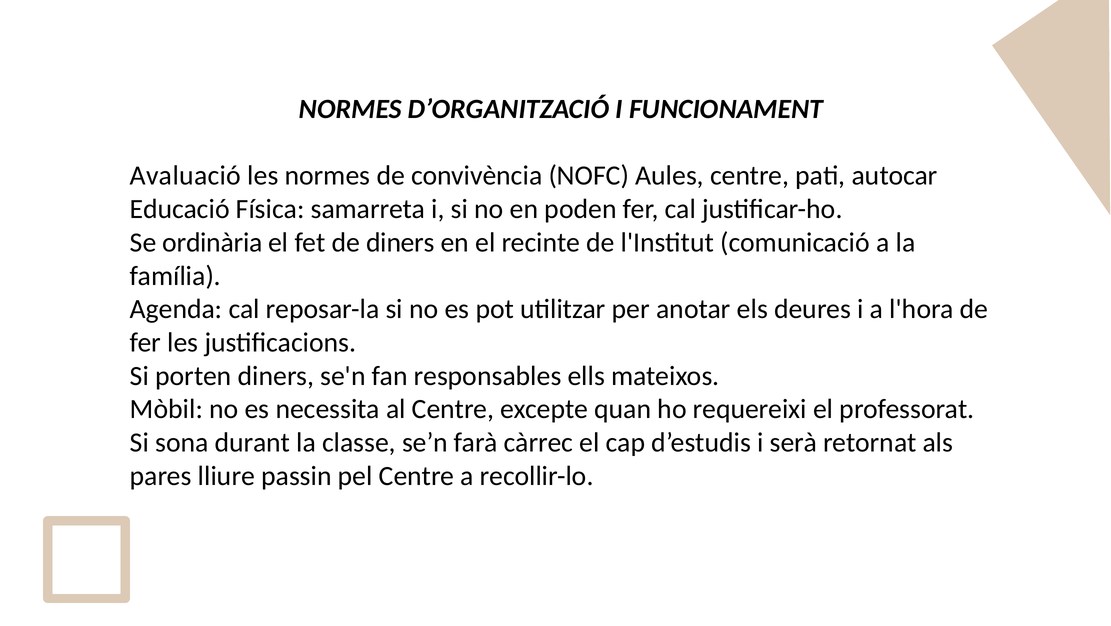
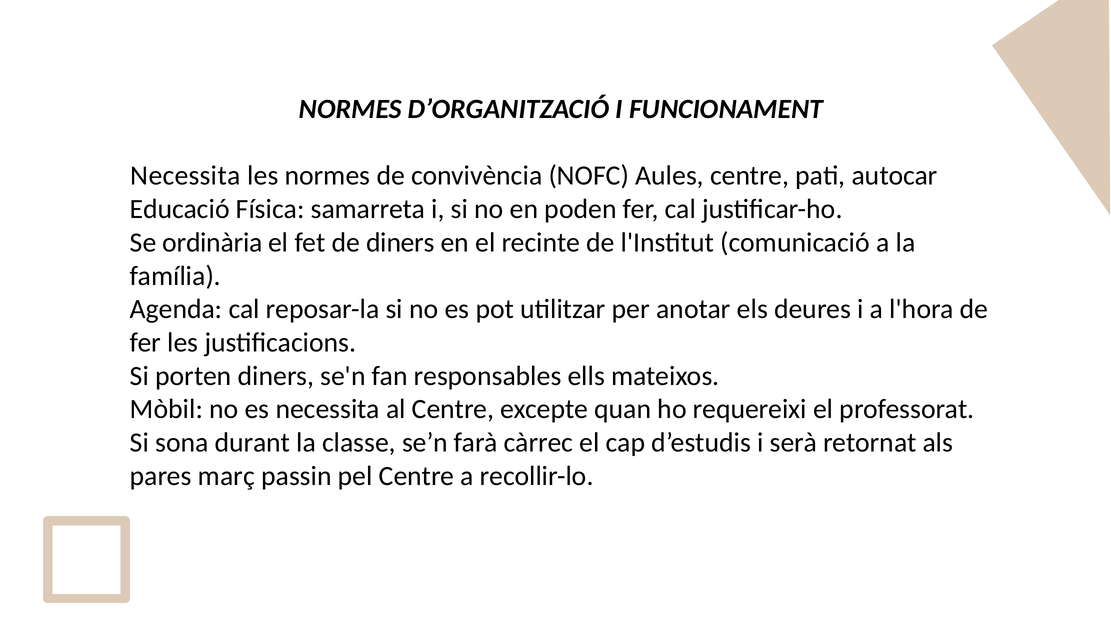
Avaluació at (185, 176): Avaluació -> Necessita
lliure: lliure -> març
